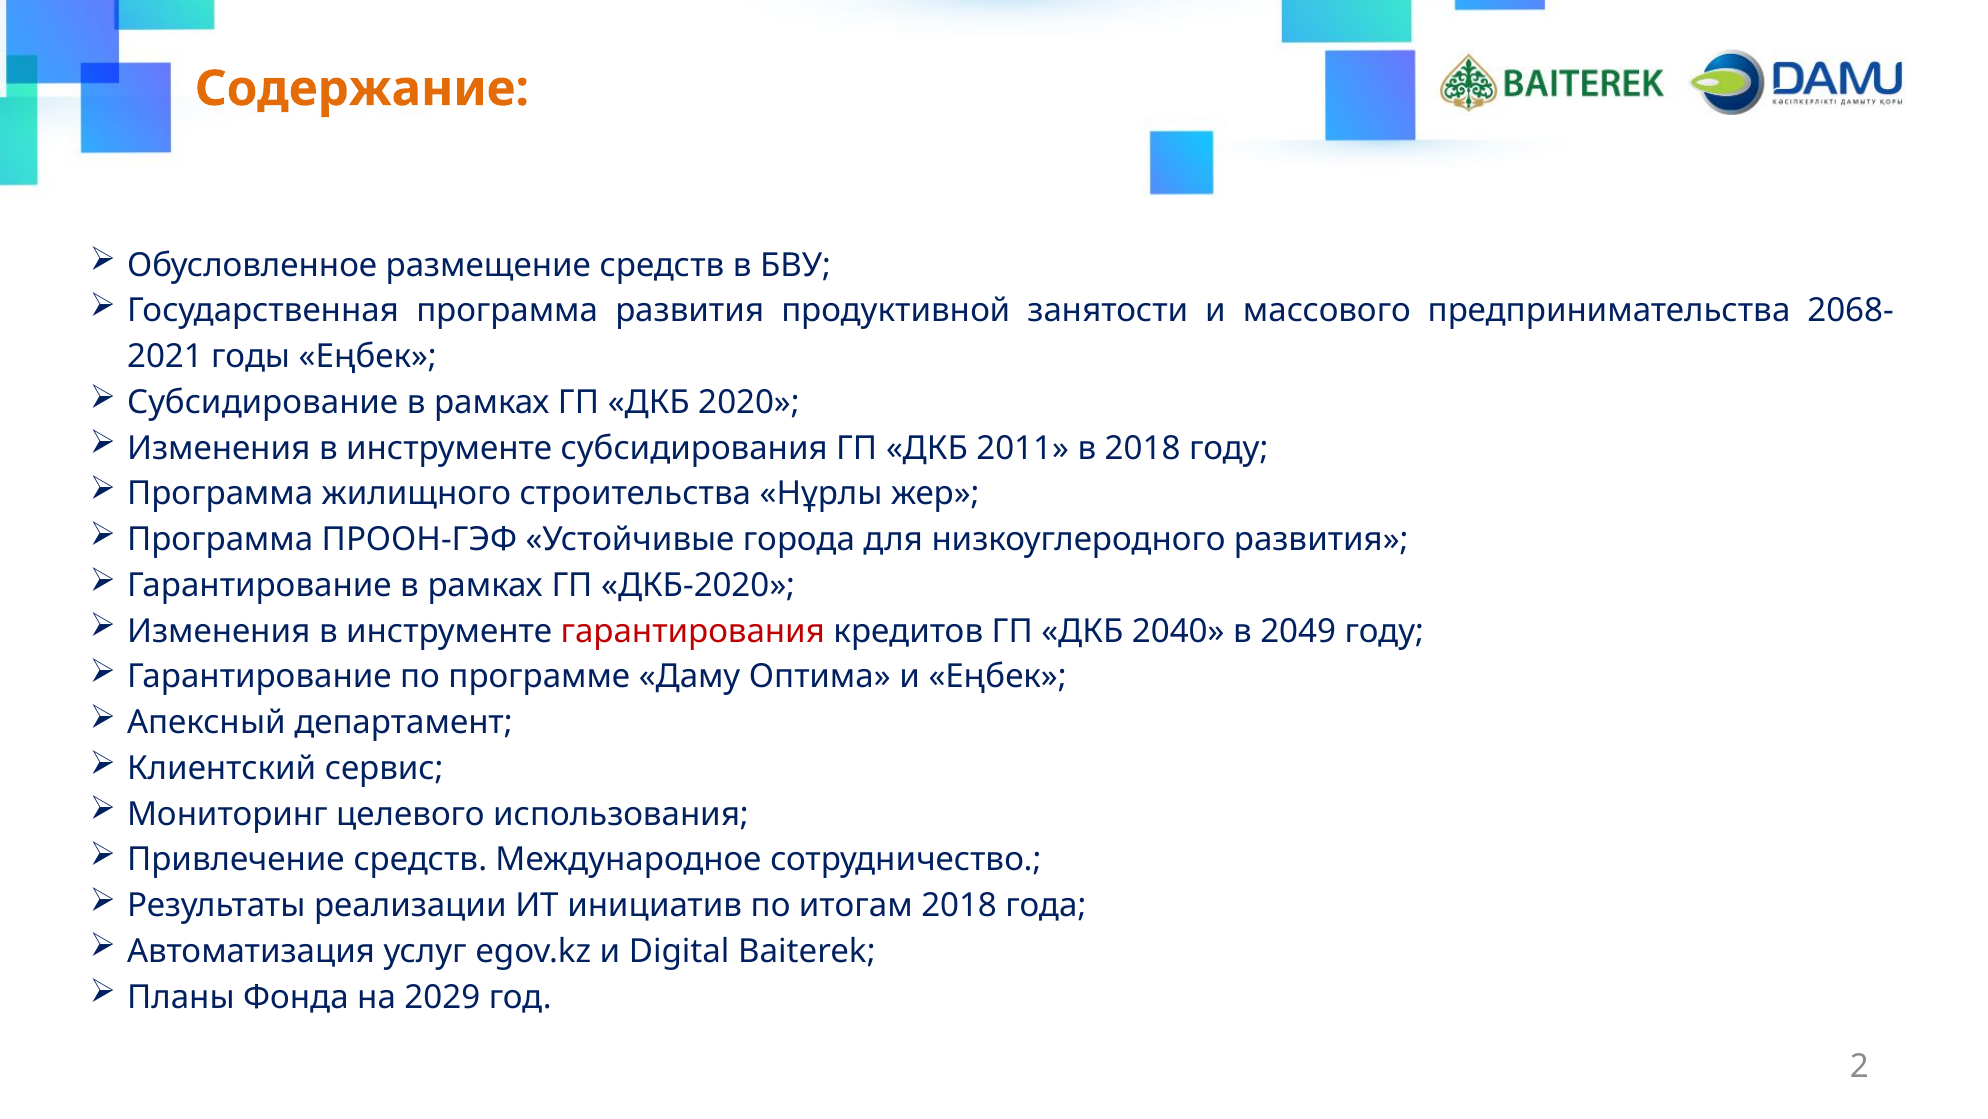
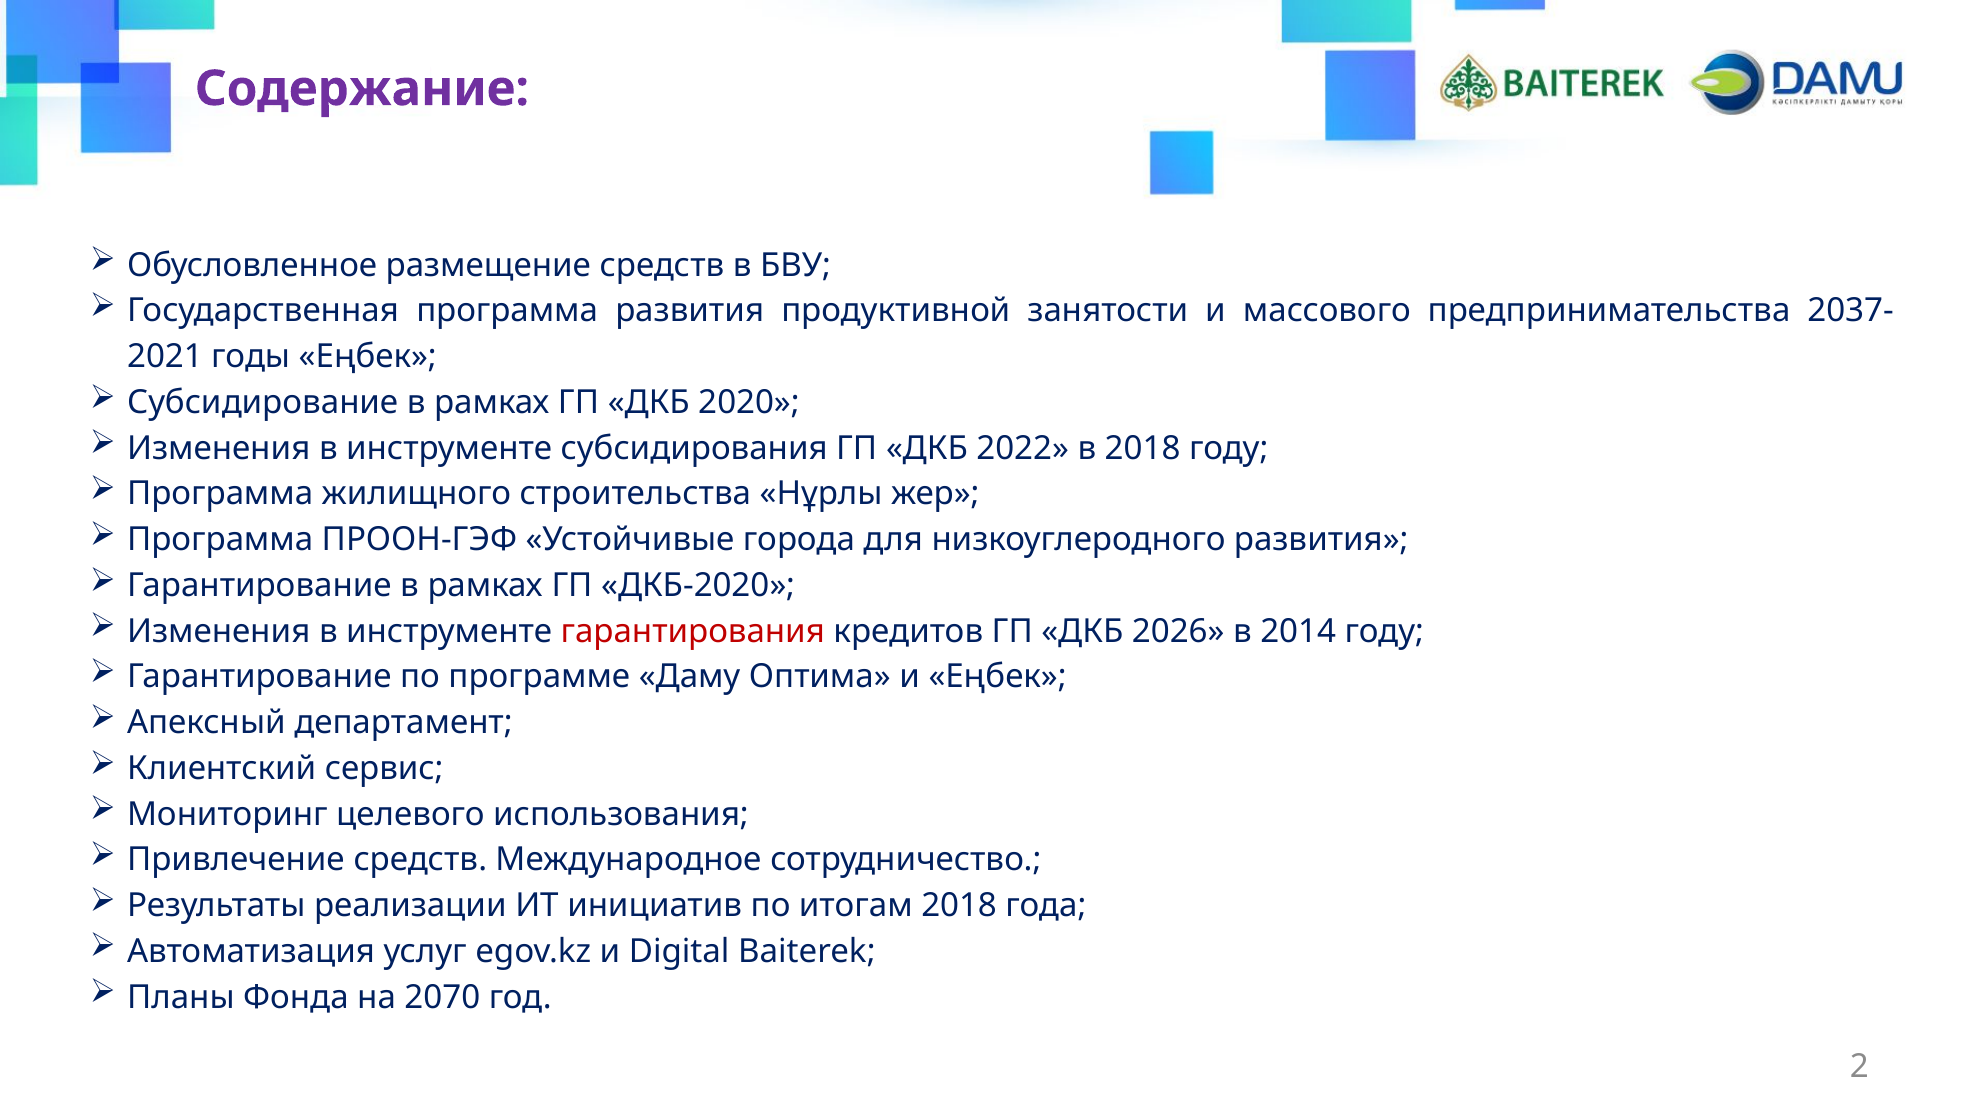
Содержание colour: orange -> purple
2068-: 2068- -> 2037-
2011: 2011 -> 2022
2040: 2040 -> 2026
2049: 2049 -> 2014
2029: 2029 -> 2070
